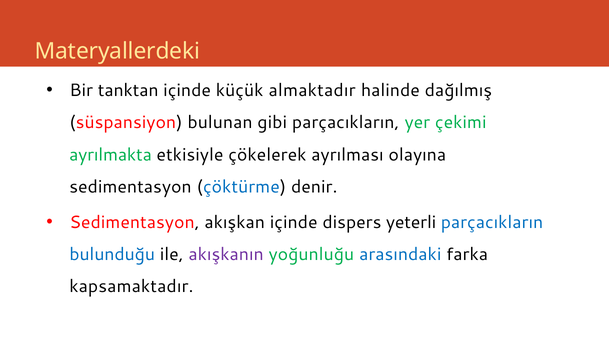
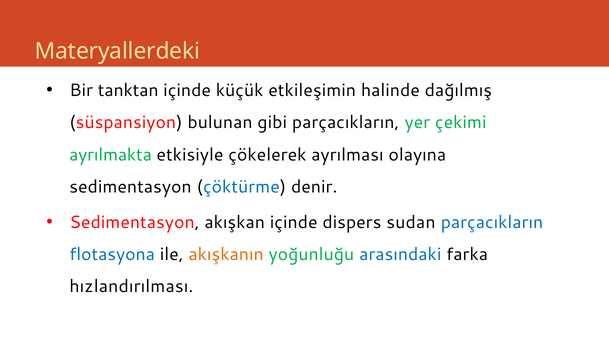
almaktadır: almaktadır -> etkileşimin
yeterli: yeterli -> sudan
bulunduğu: bulunduğu -> flotasyona
akışkanın colour: purple -> orange
kapsamaktadır: kapsamaktadır -> hızlandırılması
